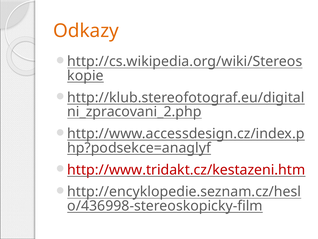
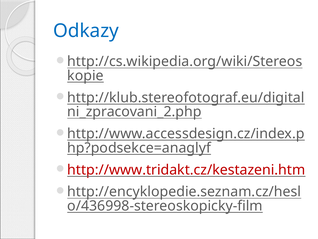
Odkazy colour: orange -> blue
